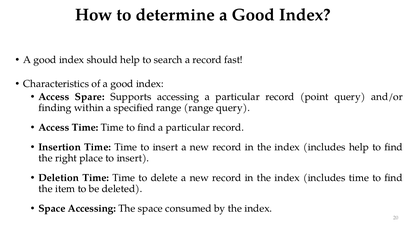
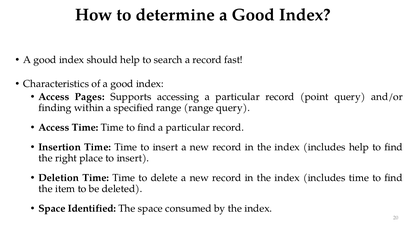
Spare: Spare -> Pages
Space Accessing: Accessing -> Identified
